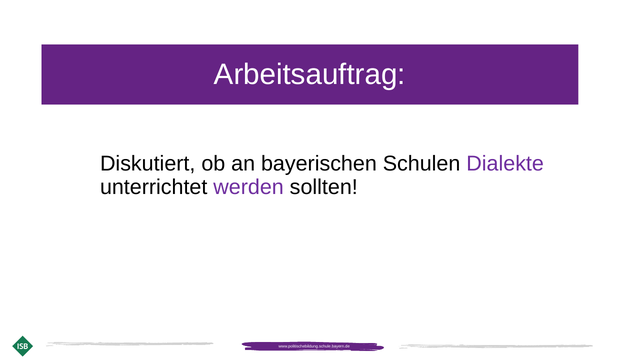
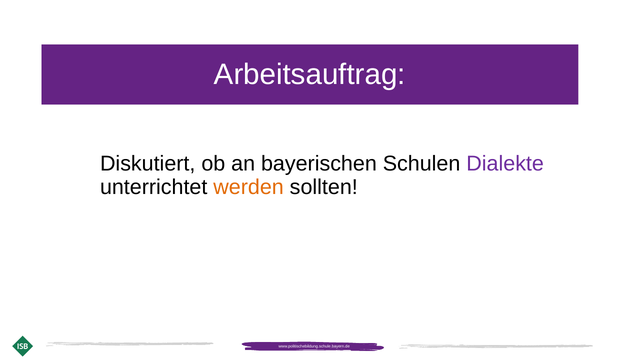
werden colour: purple -> orange
